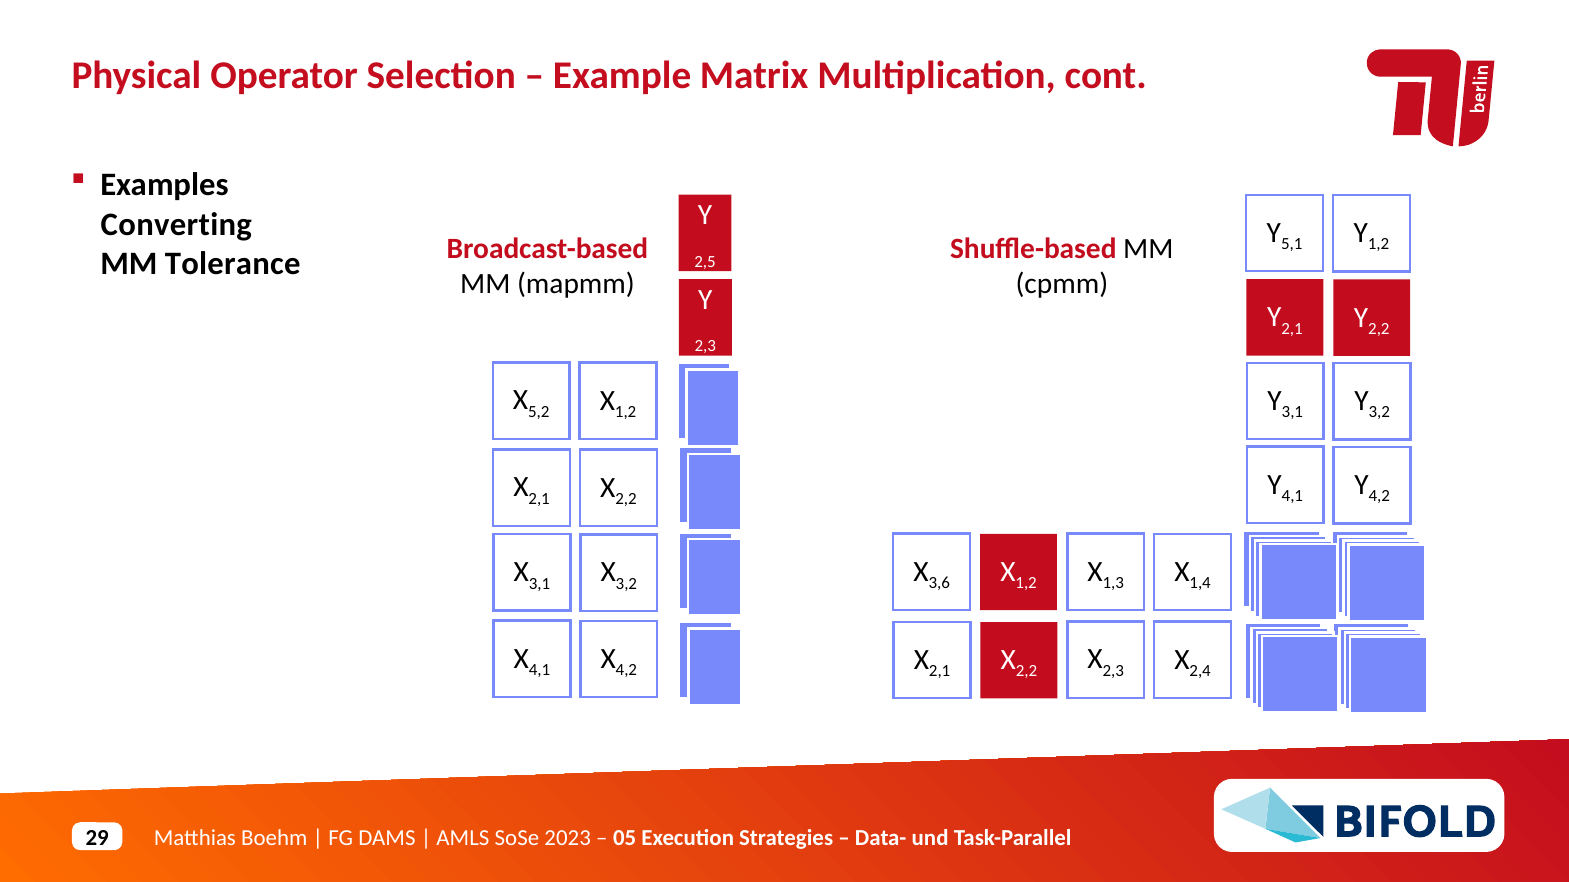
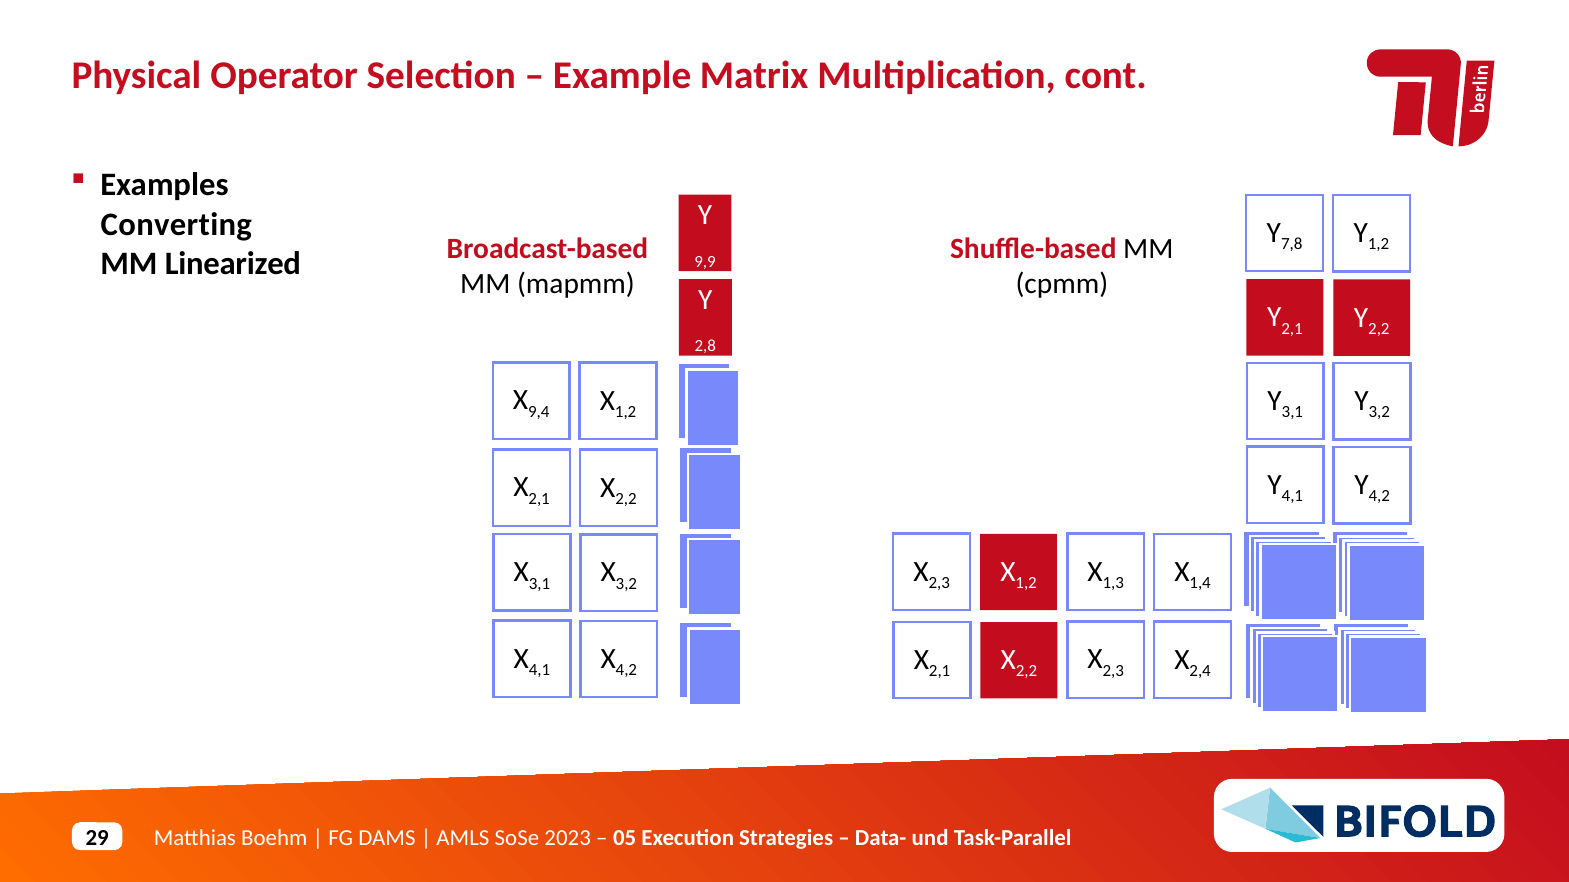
5,1: 5,1 -> 7,8
Tolerance: Tolerance -> Linearized
2,5: 2,5 -> 9,9
2,3 at (705, 346): 2,3 -> 2,8
5,2: 5,2 -> 9,4
3,6 at (939, 583): 3,6 -> 2,3
